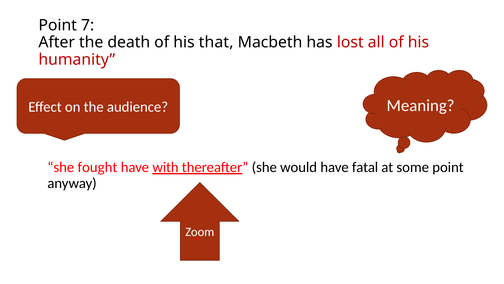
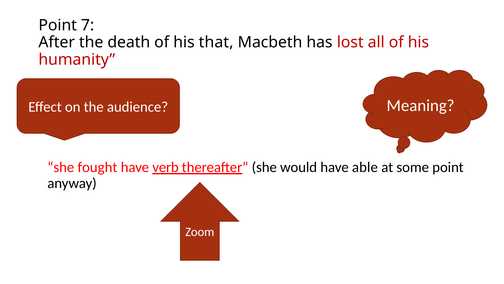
with: with -> verb
fatal: fatal -> able
